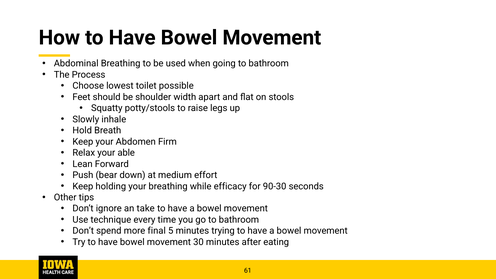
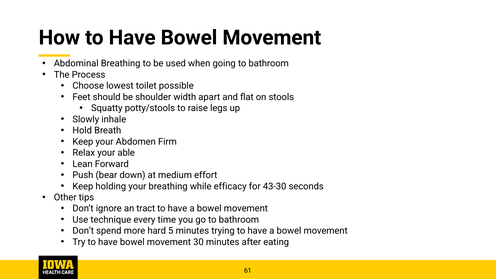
90-30: 90-30 -> 43-30
take: take -> tract
final: final -> hard
